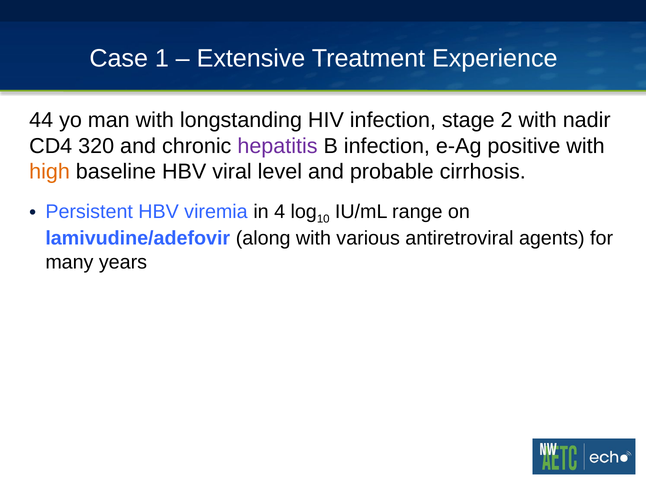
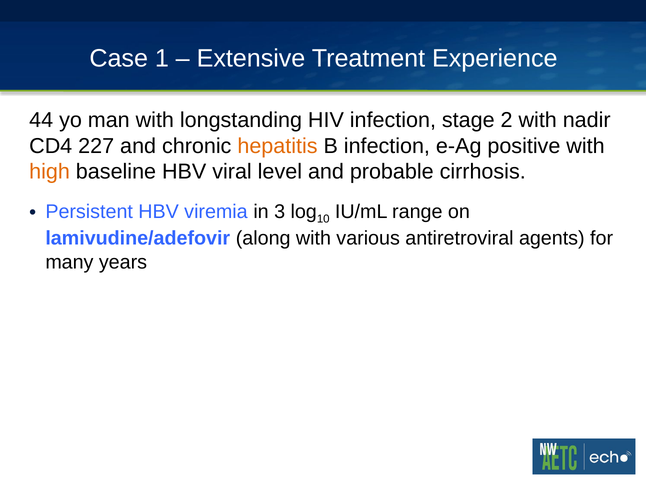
320: 320 -> 227
hepatitis colour: purple -> orange
4: 4 -> 3
